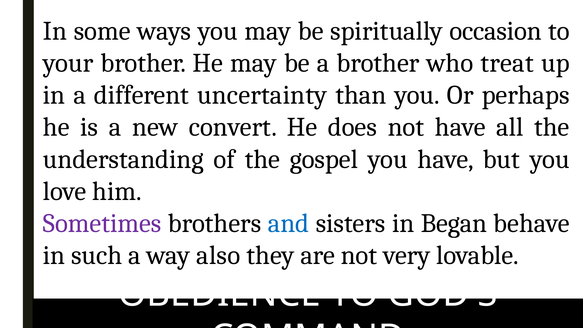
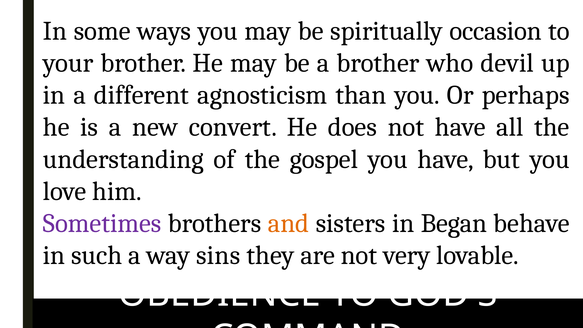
treat: treat -> devil
uncertainty: uncertainty -> agnosticism
and colour: blue -> orange
also: also -> sins
